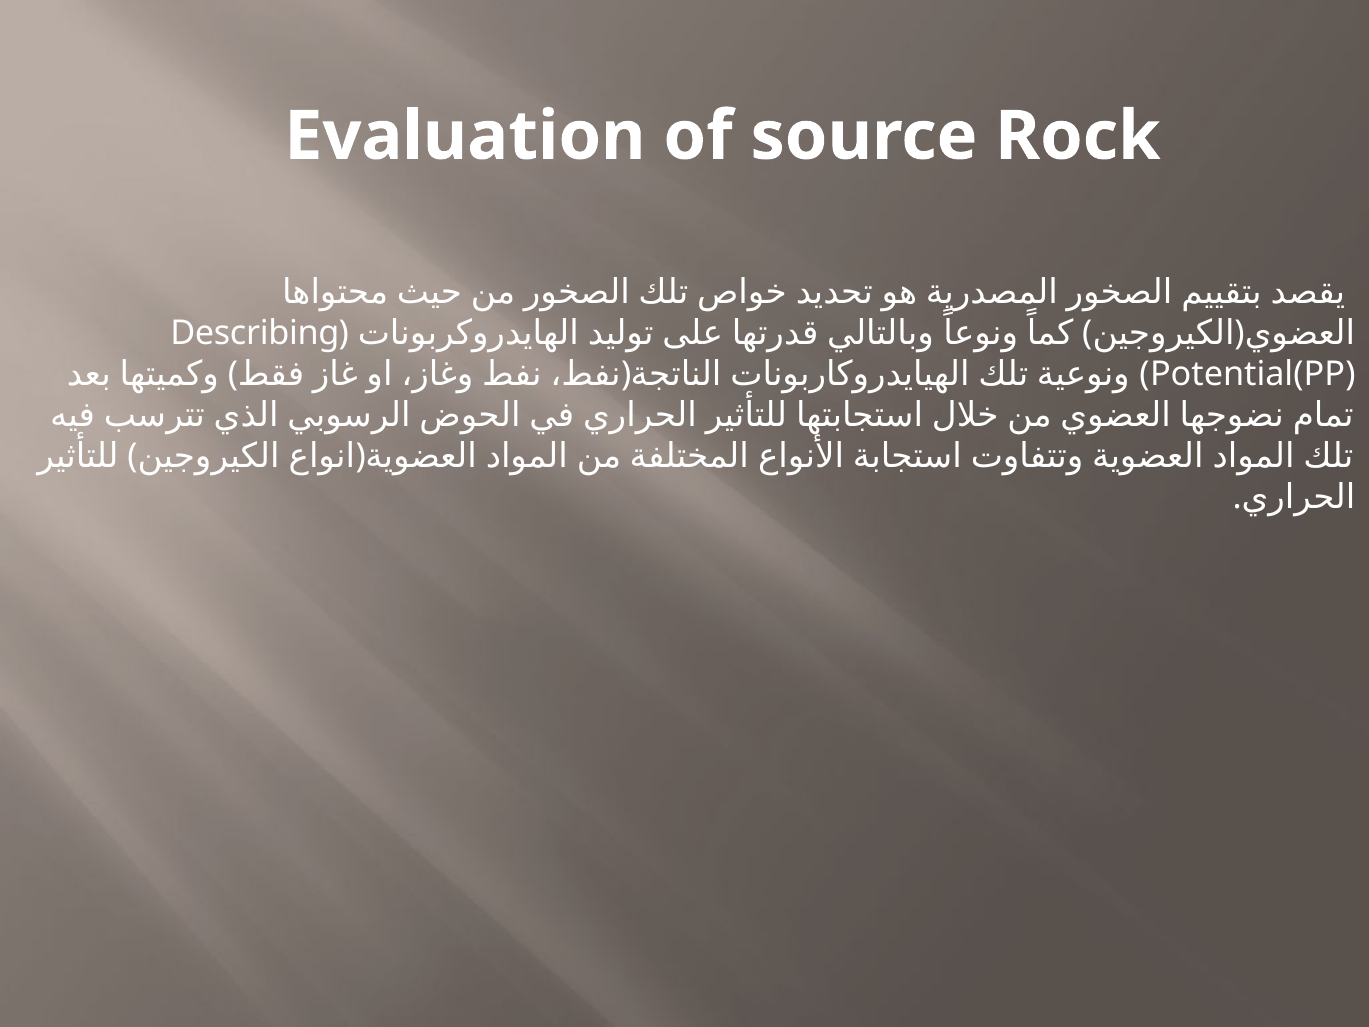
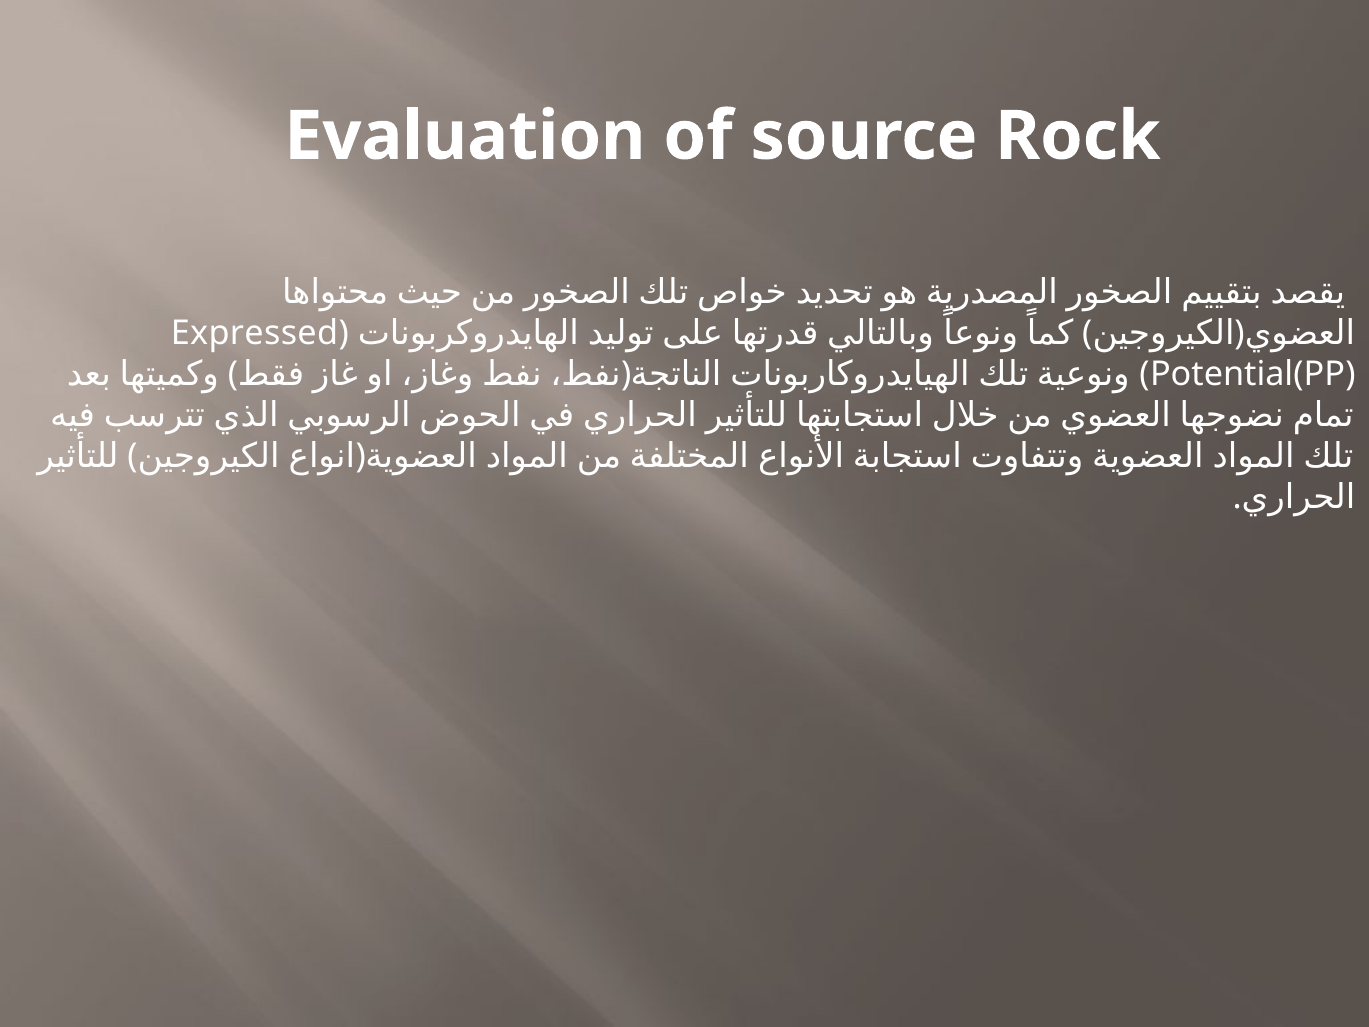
Describing: Describing -> Expressed
